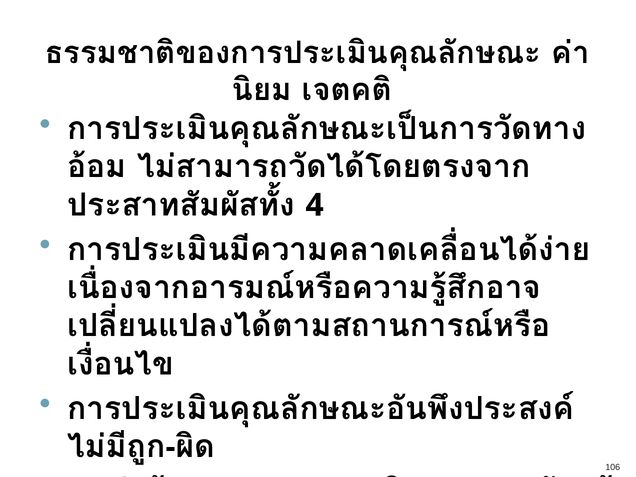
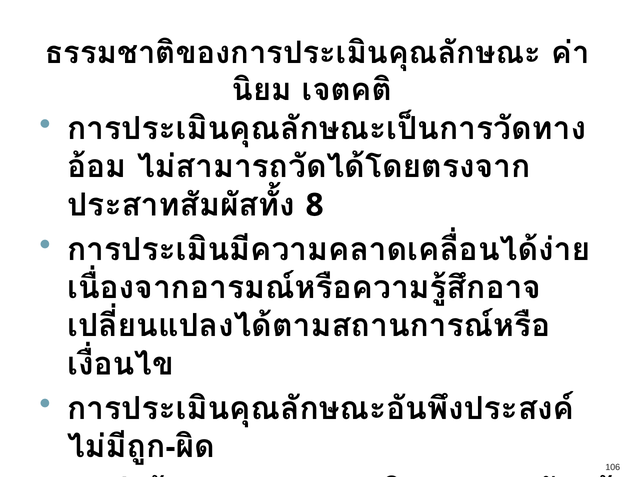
4: 4 -> 8
